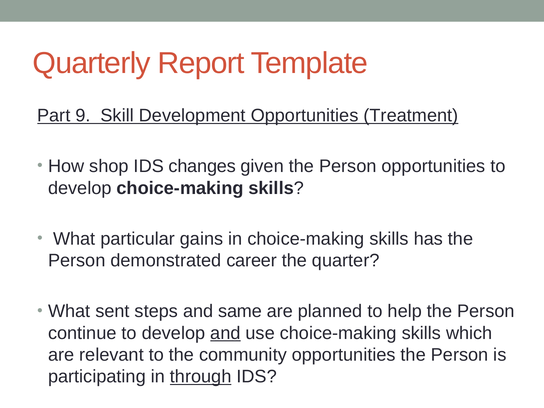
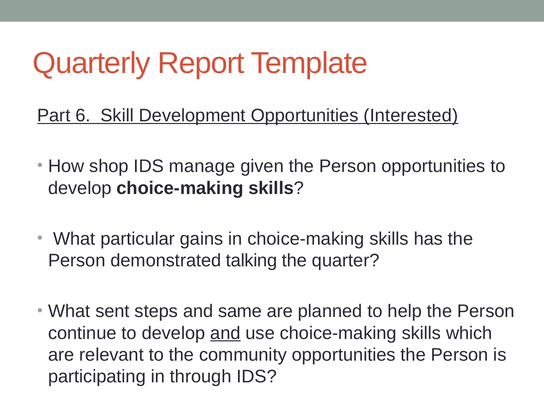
9: 9 -> 6
Treatment: Treatment -> Interested
changes: changes -> manage
career: career -> talking
through underline: present -> none
